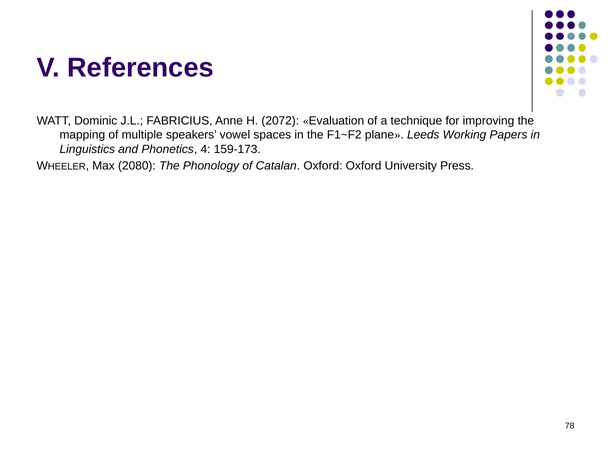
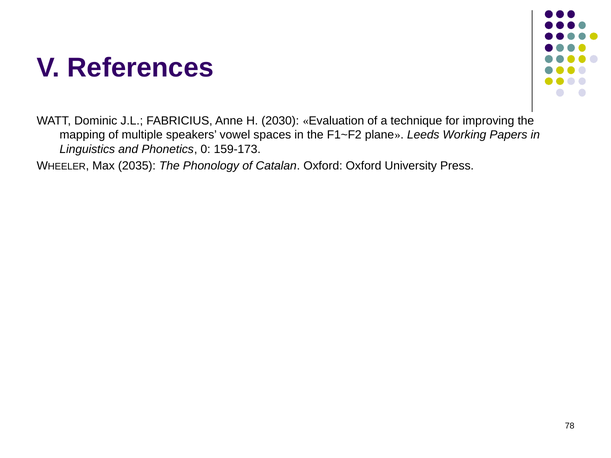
2072: 2072 -> 2030
4: 4 -> 0
2080: 2080 -> 2035
